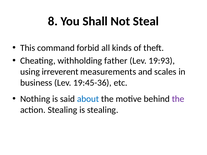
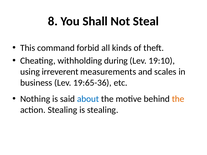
father: father -> during
19:93: 19:93 -> 19:10
19:45-36: 19:45-36 -> 19:65-36
the at (178, 99) colour: purple -> orange
